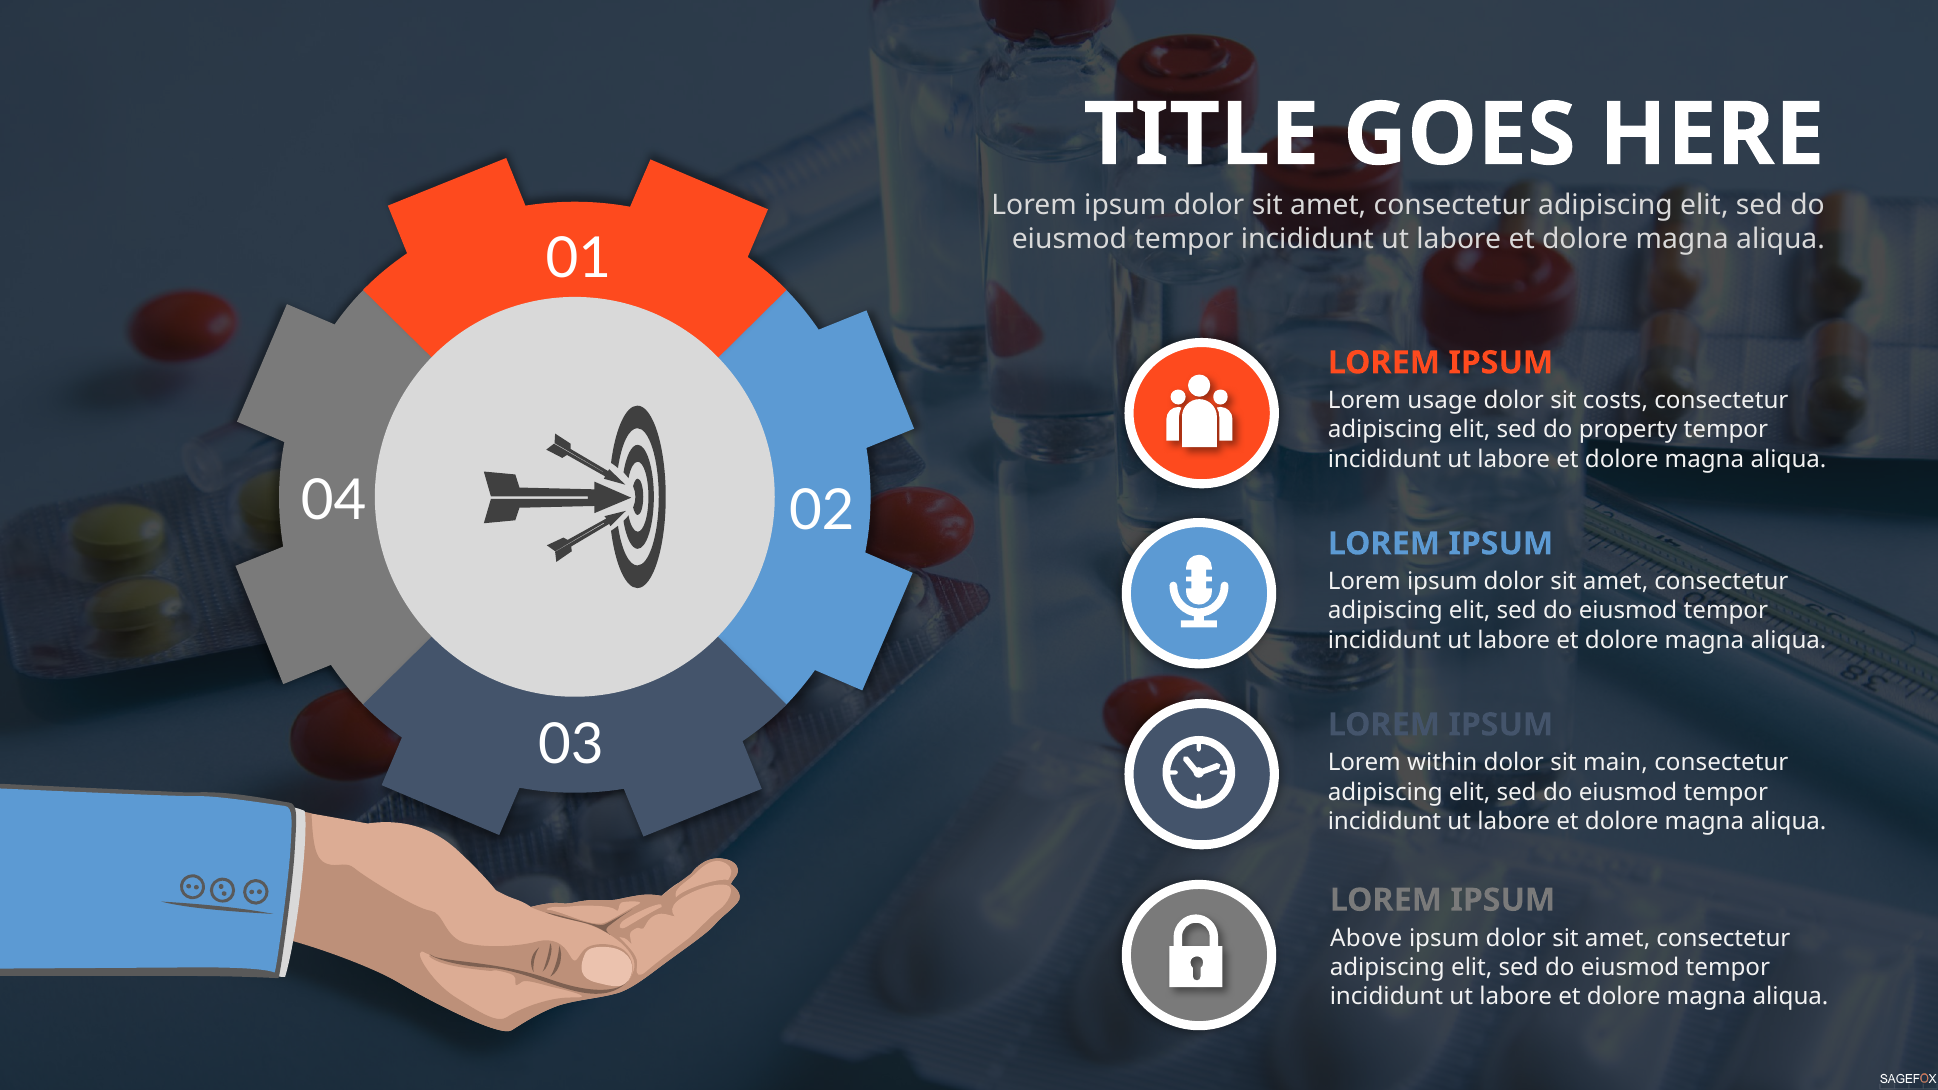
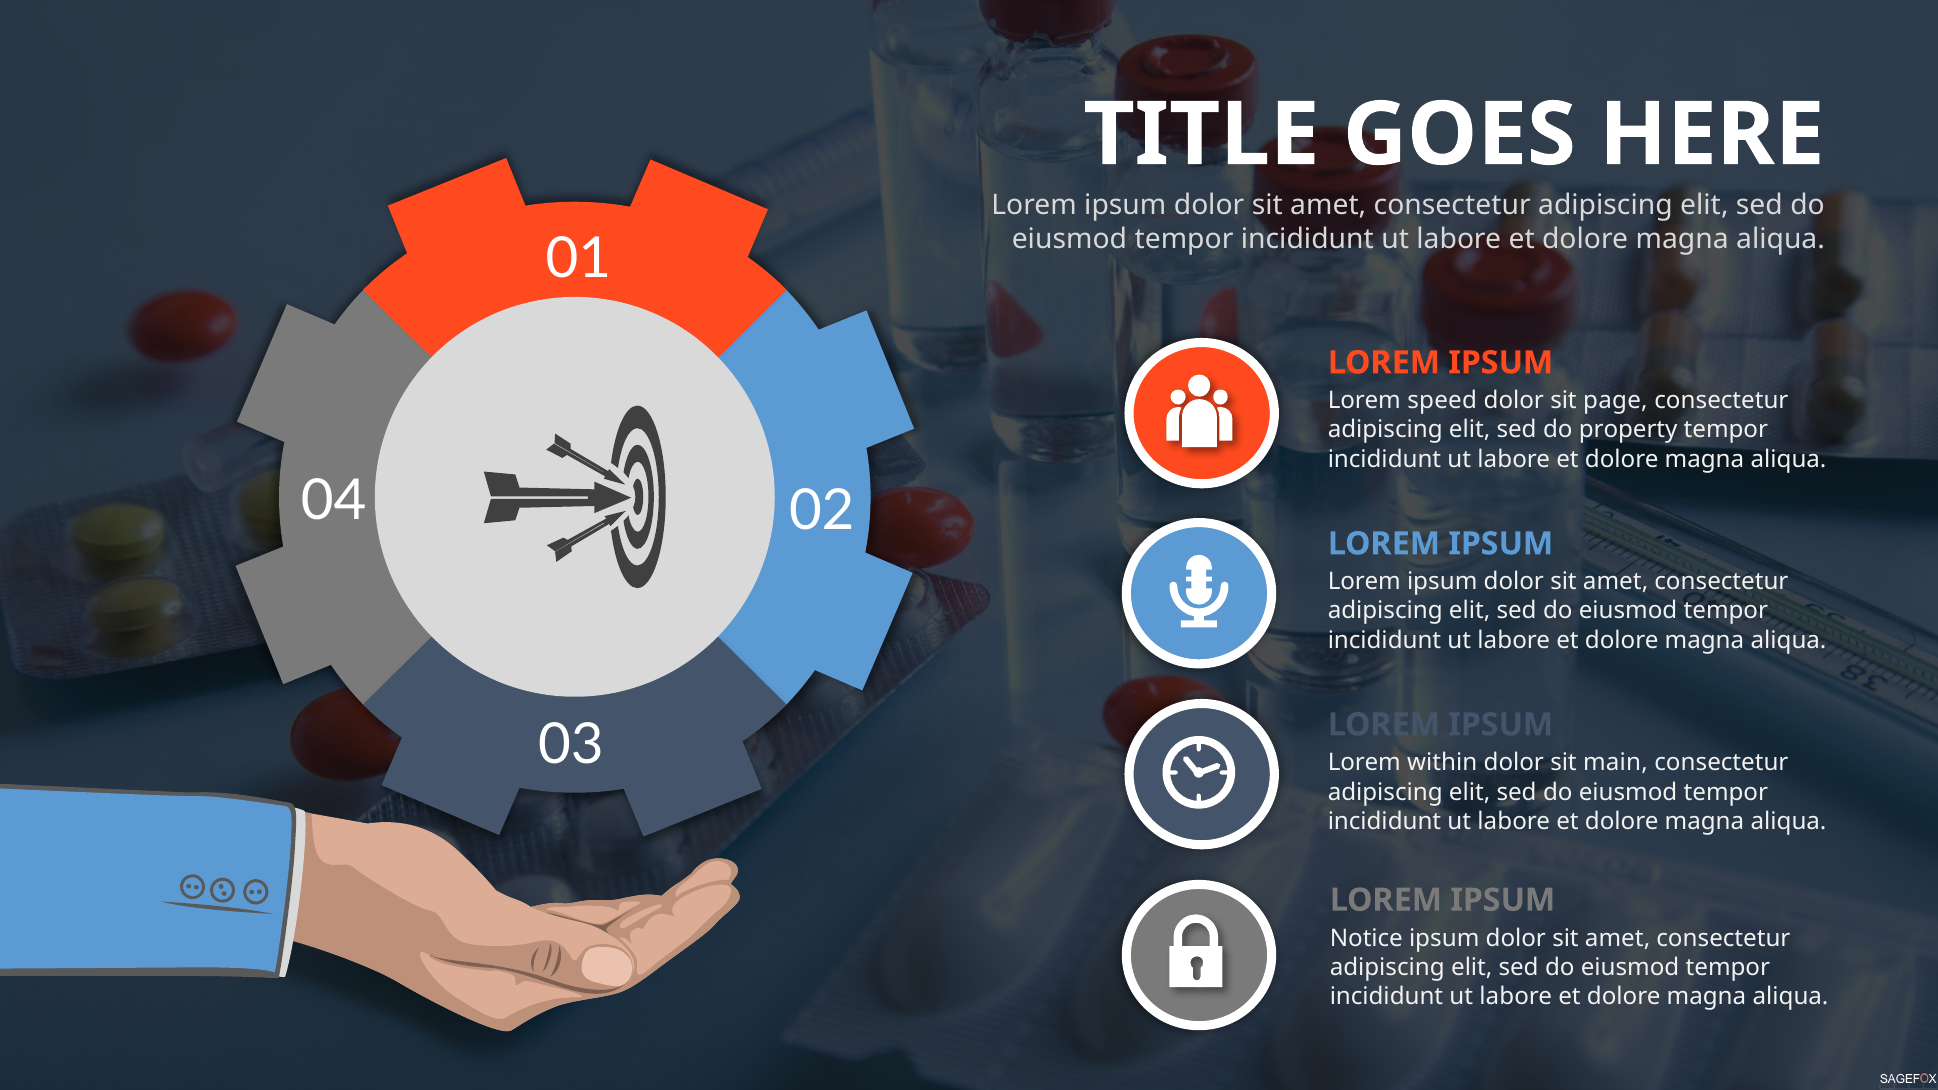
usage: usage -> speed
costs: costs -> page
Above: Above -> Notice
